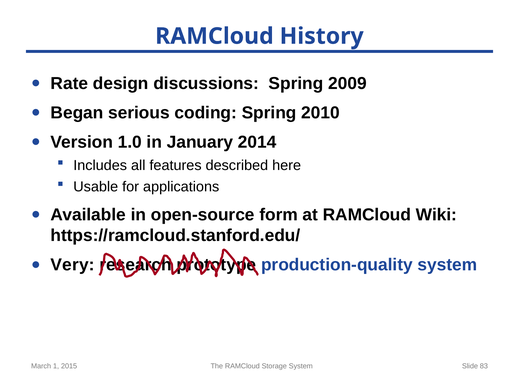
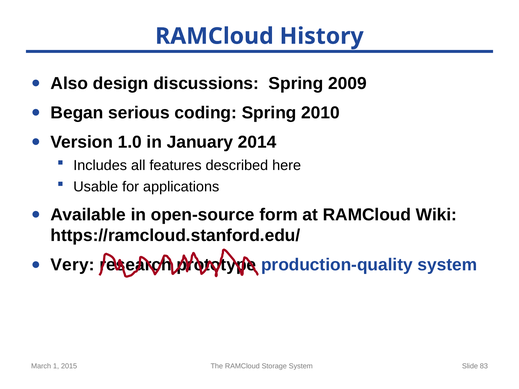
Rate: Rate -> Also
